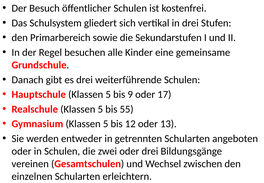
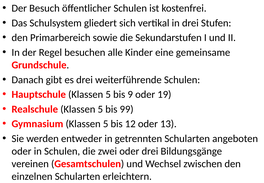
17: 17 -> 19
55: 55 -> 99
